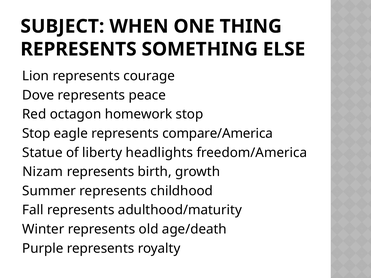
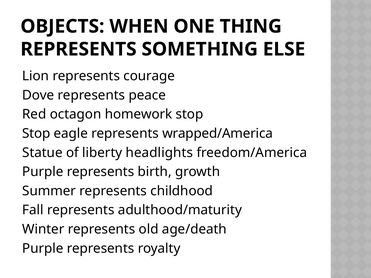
SUBJECT: SUBJECT -> OBJECTS
compare/America: compare/America -> wrapped/America
Nizam at (43, 172): Nizam -> Purple
